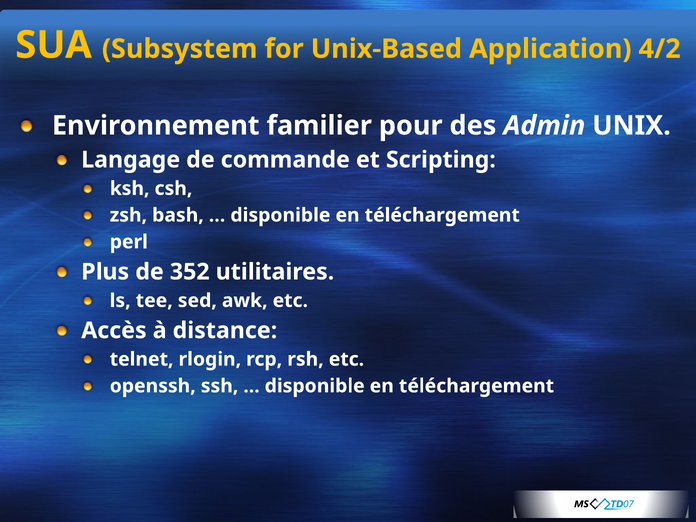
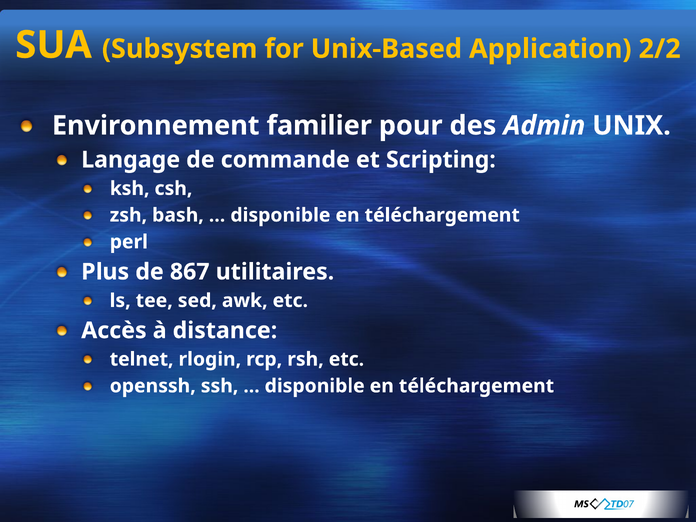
4/2: 4/2 -> 2/2
352: 352 -> 867
